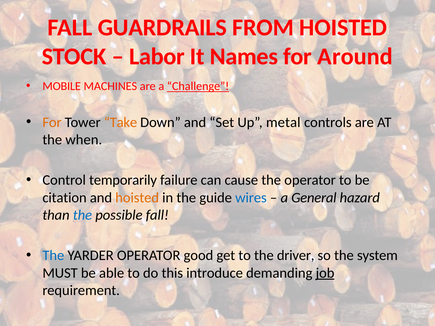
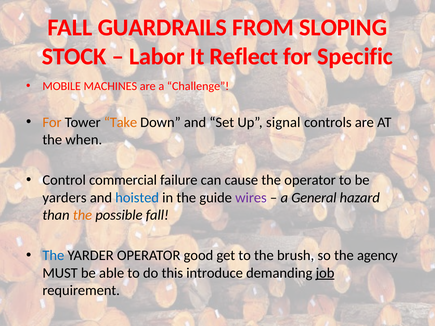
FROM HOISTED: HOISTED -> SLOPING
Names: Names -> Reflect
Around: Around -> Specific
Challenge underline: present -> none
metal: metal -> signal
temporarily: temporarily -> commercial
citation: citation -> yarders
hoisted at (137, 198) colour: orange -> blue
wires colour: blue -> purple
the at (82, 215) colour: blue -> orange
driver: driver -> brush
system: system -> agency
